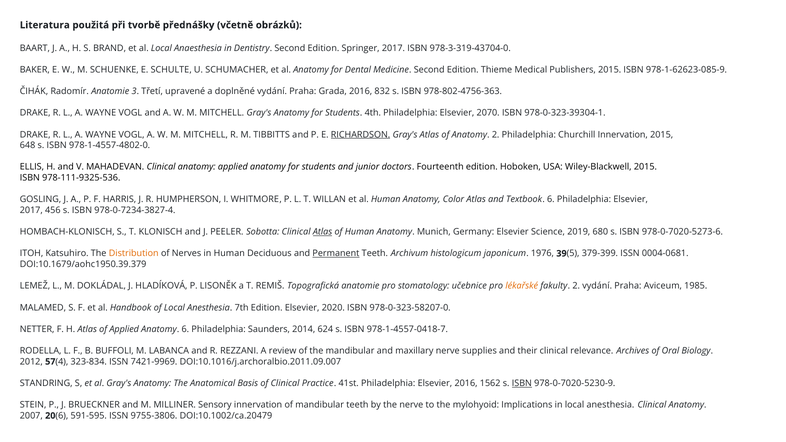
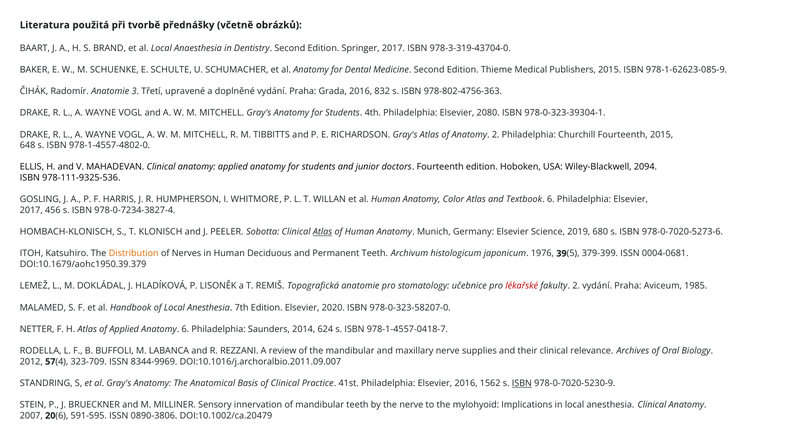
2070: 2070 -> 2080
RICHARDSON underline: present -> none
Churchill Innervation: Innervation -> Fourteenth
Wiley-Blackwell 2015: 2015 -> 2094
Permanent underline: present -> none
lékařské colour: orange -> red
323-834: 323-834 -> 323-709
7421-9969: 7421-9969 -> 8344-9969
9755-3806: 9755-3806 -> 0890-3806
